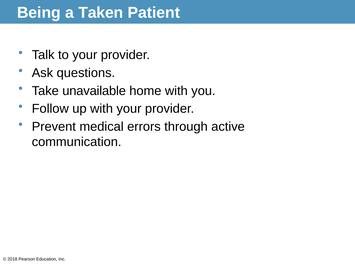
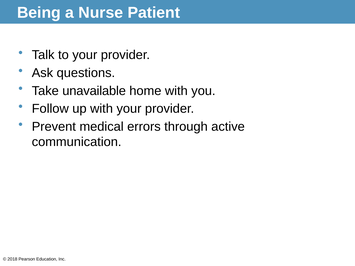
Taken: Taken -> Nurse
